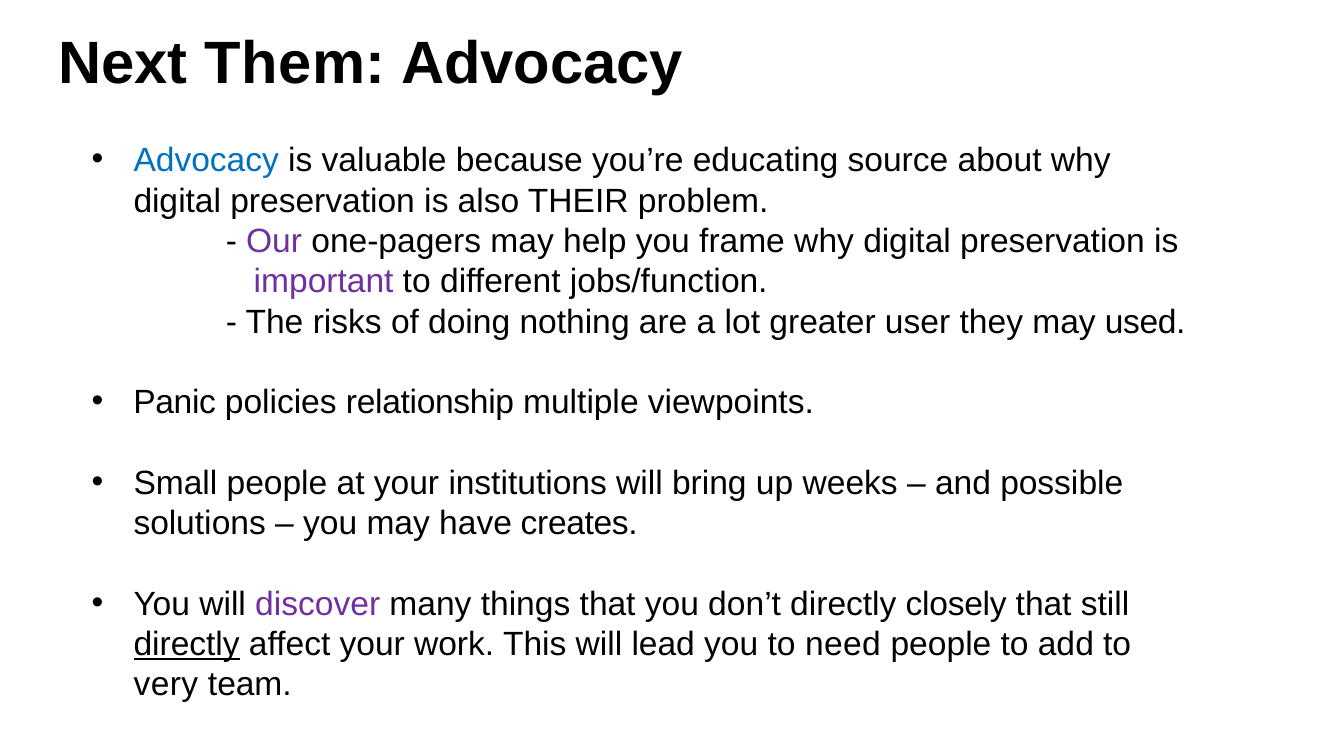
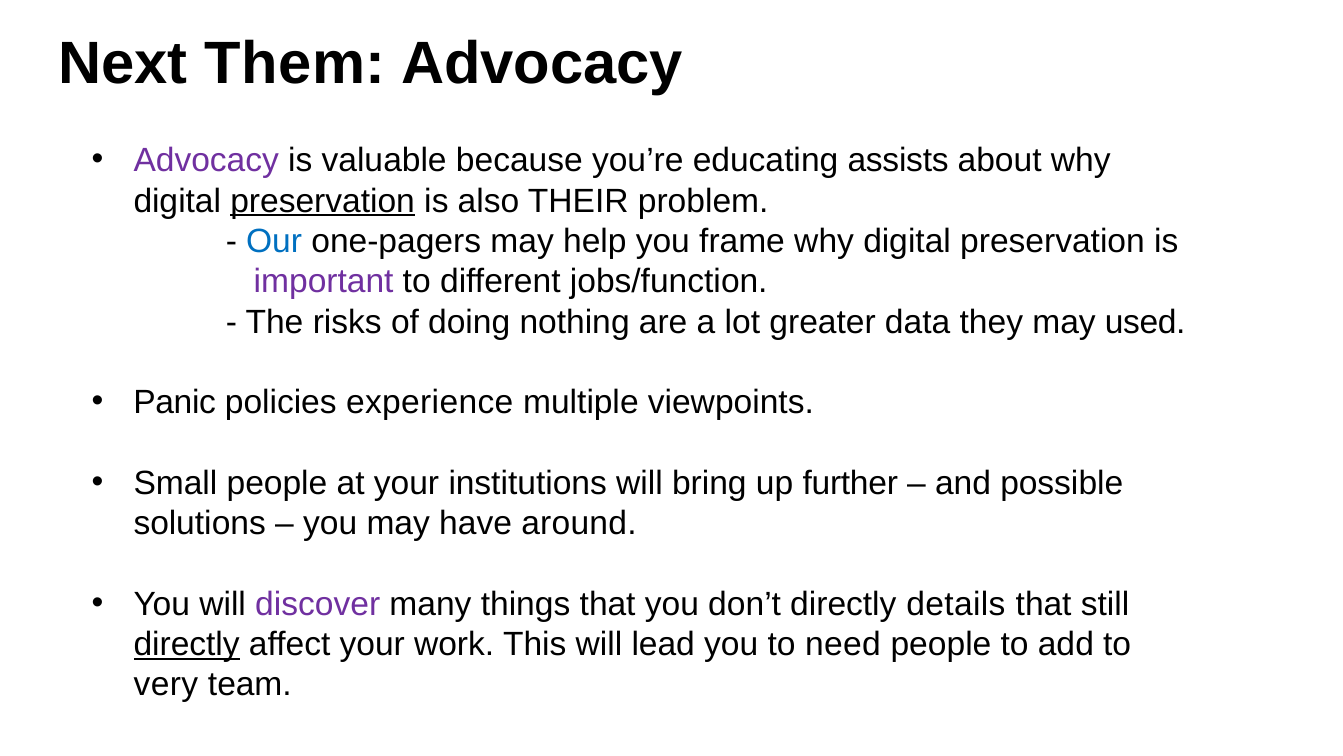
Advocacy at (206, 161) colour: blue -> purple
source: source -> assists
preservation at (323, 201) underline: none -> present
Our colour: purple -> blue
user: user -> data
relationship: relationship -> experience
weeks: weeks -> further
creates: creates -> around
closely: closely -> details
